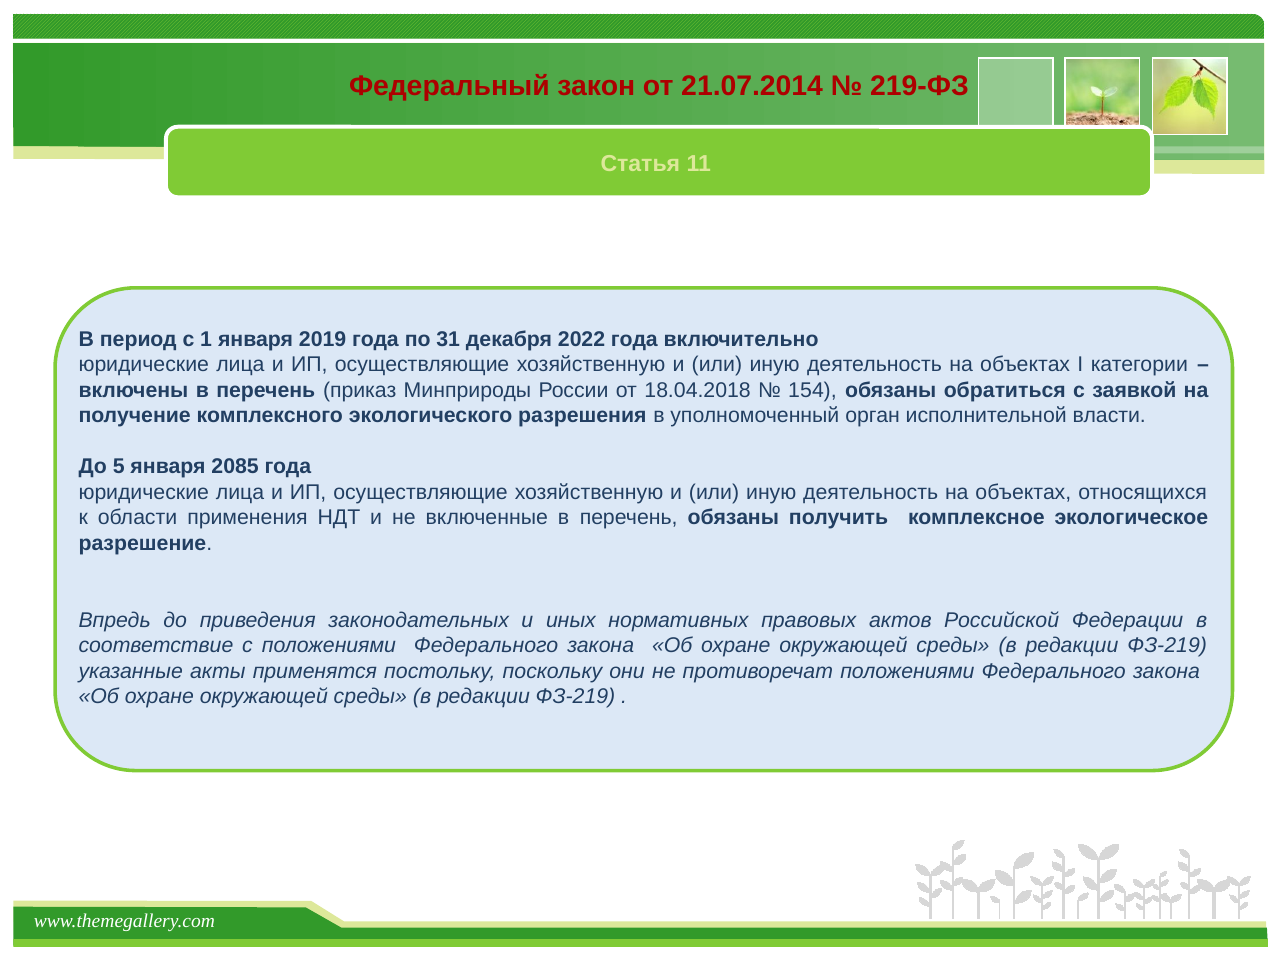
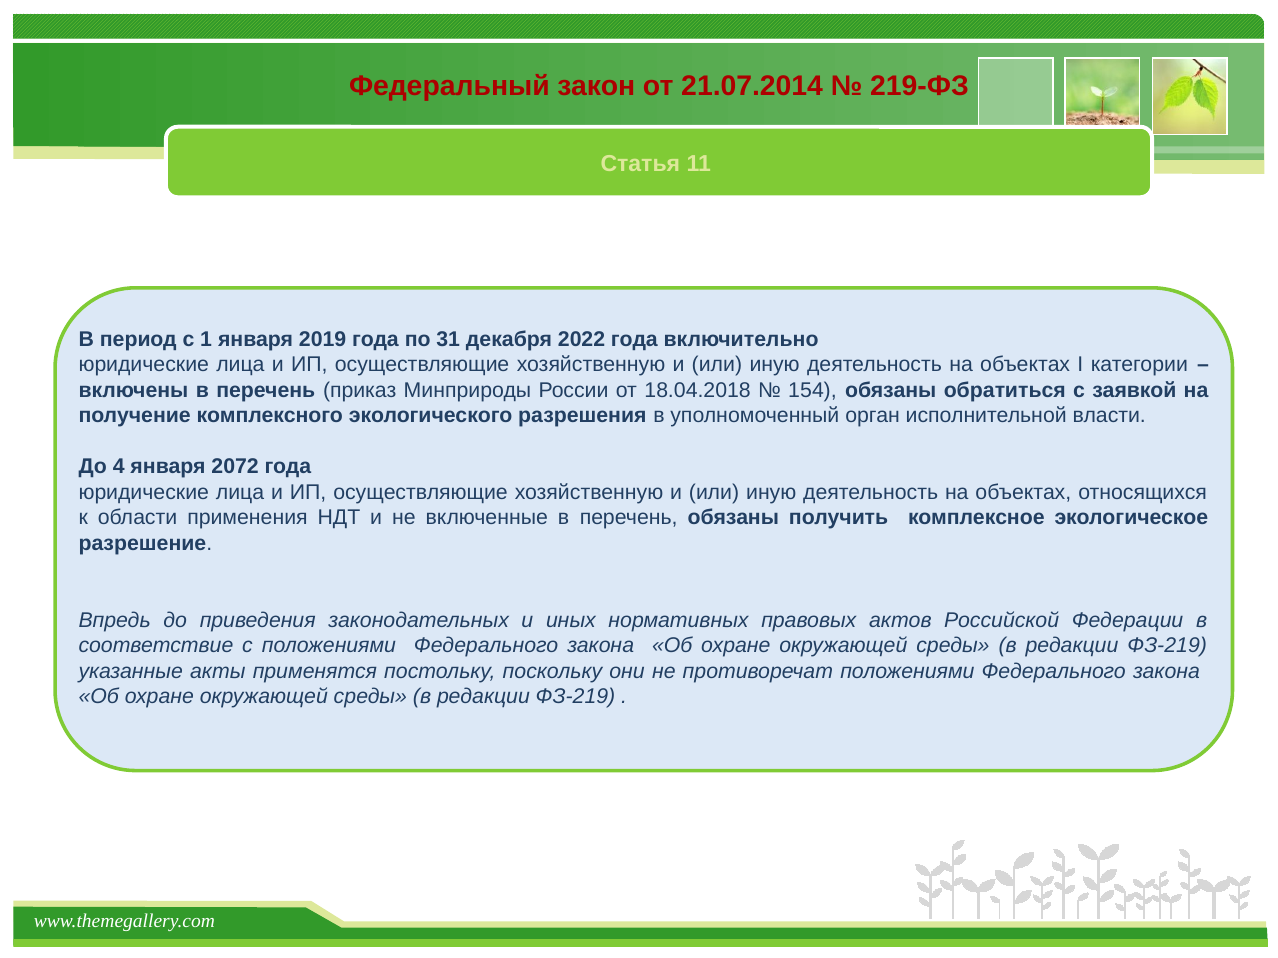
5: 5 -> 4
2085: 2085 -> 2072
